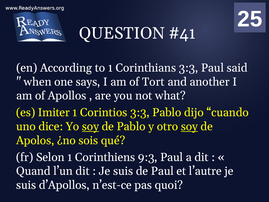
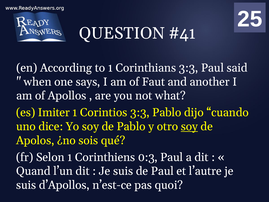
Tort: Tort -> Faut
soy at (90, 126) underline: present -> none
9:3: 9:3 -> 0:3
